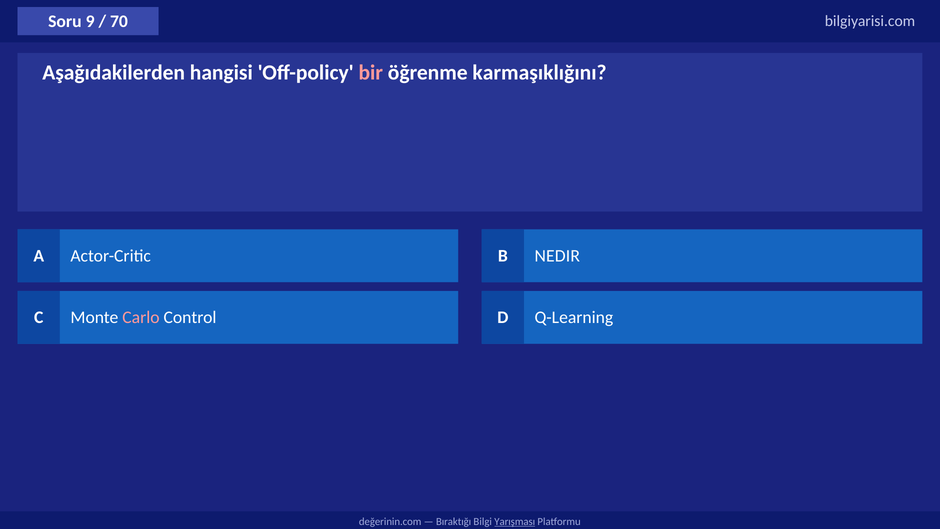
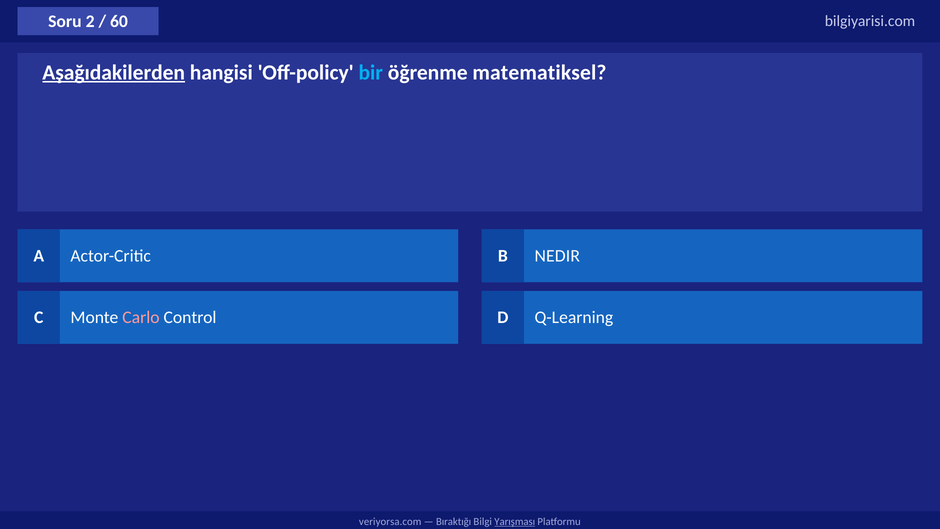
9: 9 -> 2
70: 70 -> 60
Aşağıdakilerden underline: none -> present
bir colour: pink -> light blue
karmaşıklığını: karmaşıklığını -> matematiksel
değerinin.com: değerinin.com -> veriyorsa.com
